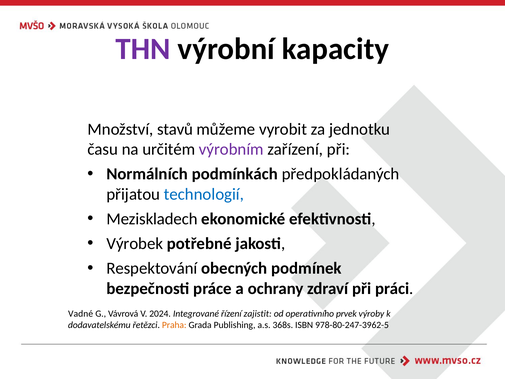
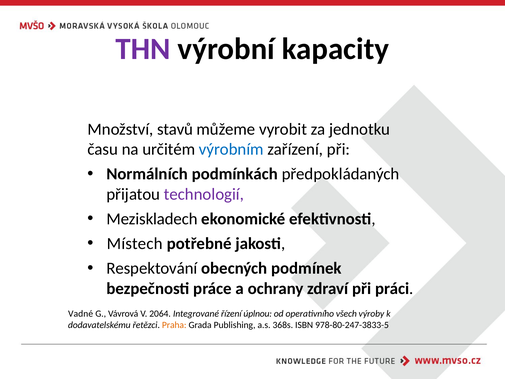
výrobním colour: purple -> blue
technologií colour: blue -> purple
Výrobek: Výrobek -> Místech
2024: 2024 -> 2064
zajistit: zajistit -> úplnou
prvek: prvek -> všech
978-80-247-3962-5: 978-80-247-3962-5 -> 978-80-247-3833-5
